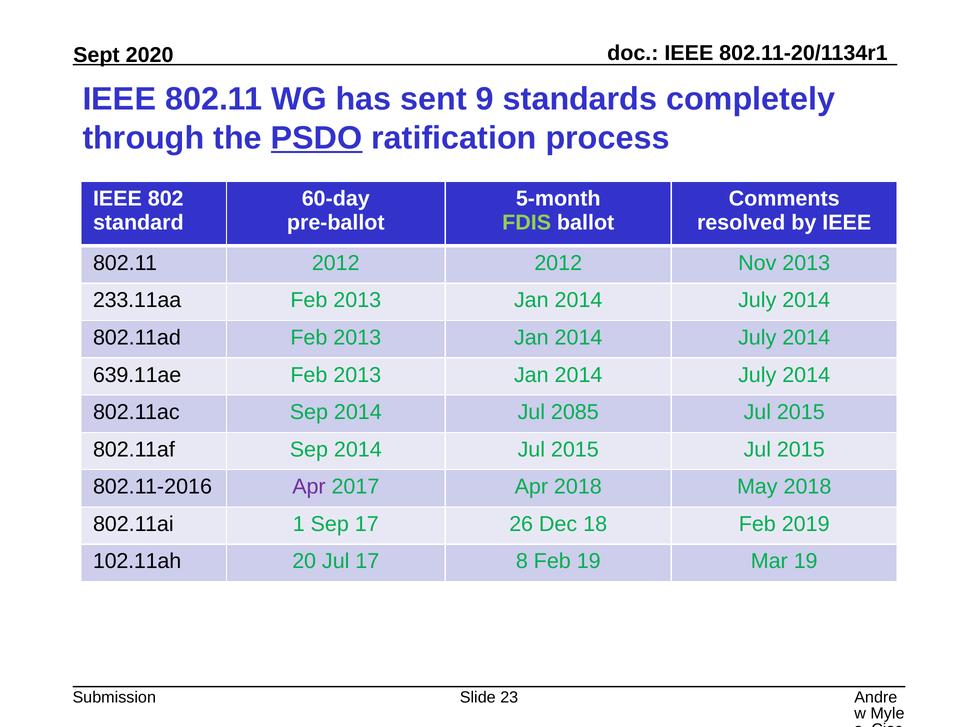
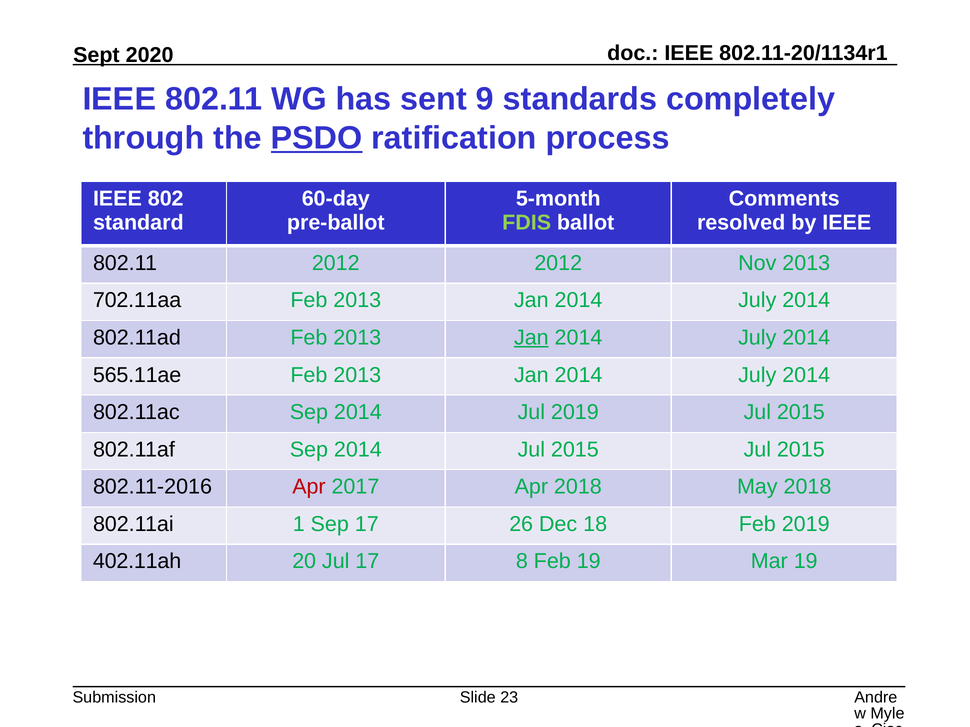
233.11aa: 233.11aa -> 702.11aa
Jan at (531, 338) underline: none -> present
639.11ae: 639.11ae -> 565.11ae
Jul 2085: 2085 -> 2019
Apr at (309, 487) colour: purple -> red
102.11ah: 102.11ah -> 402.11ah
